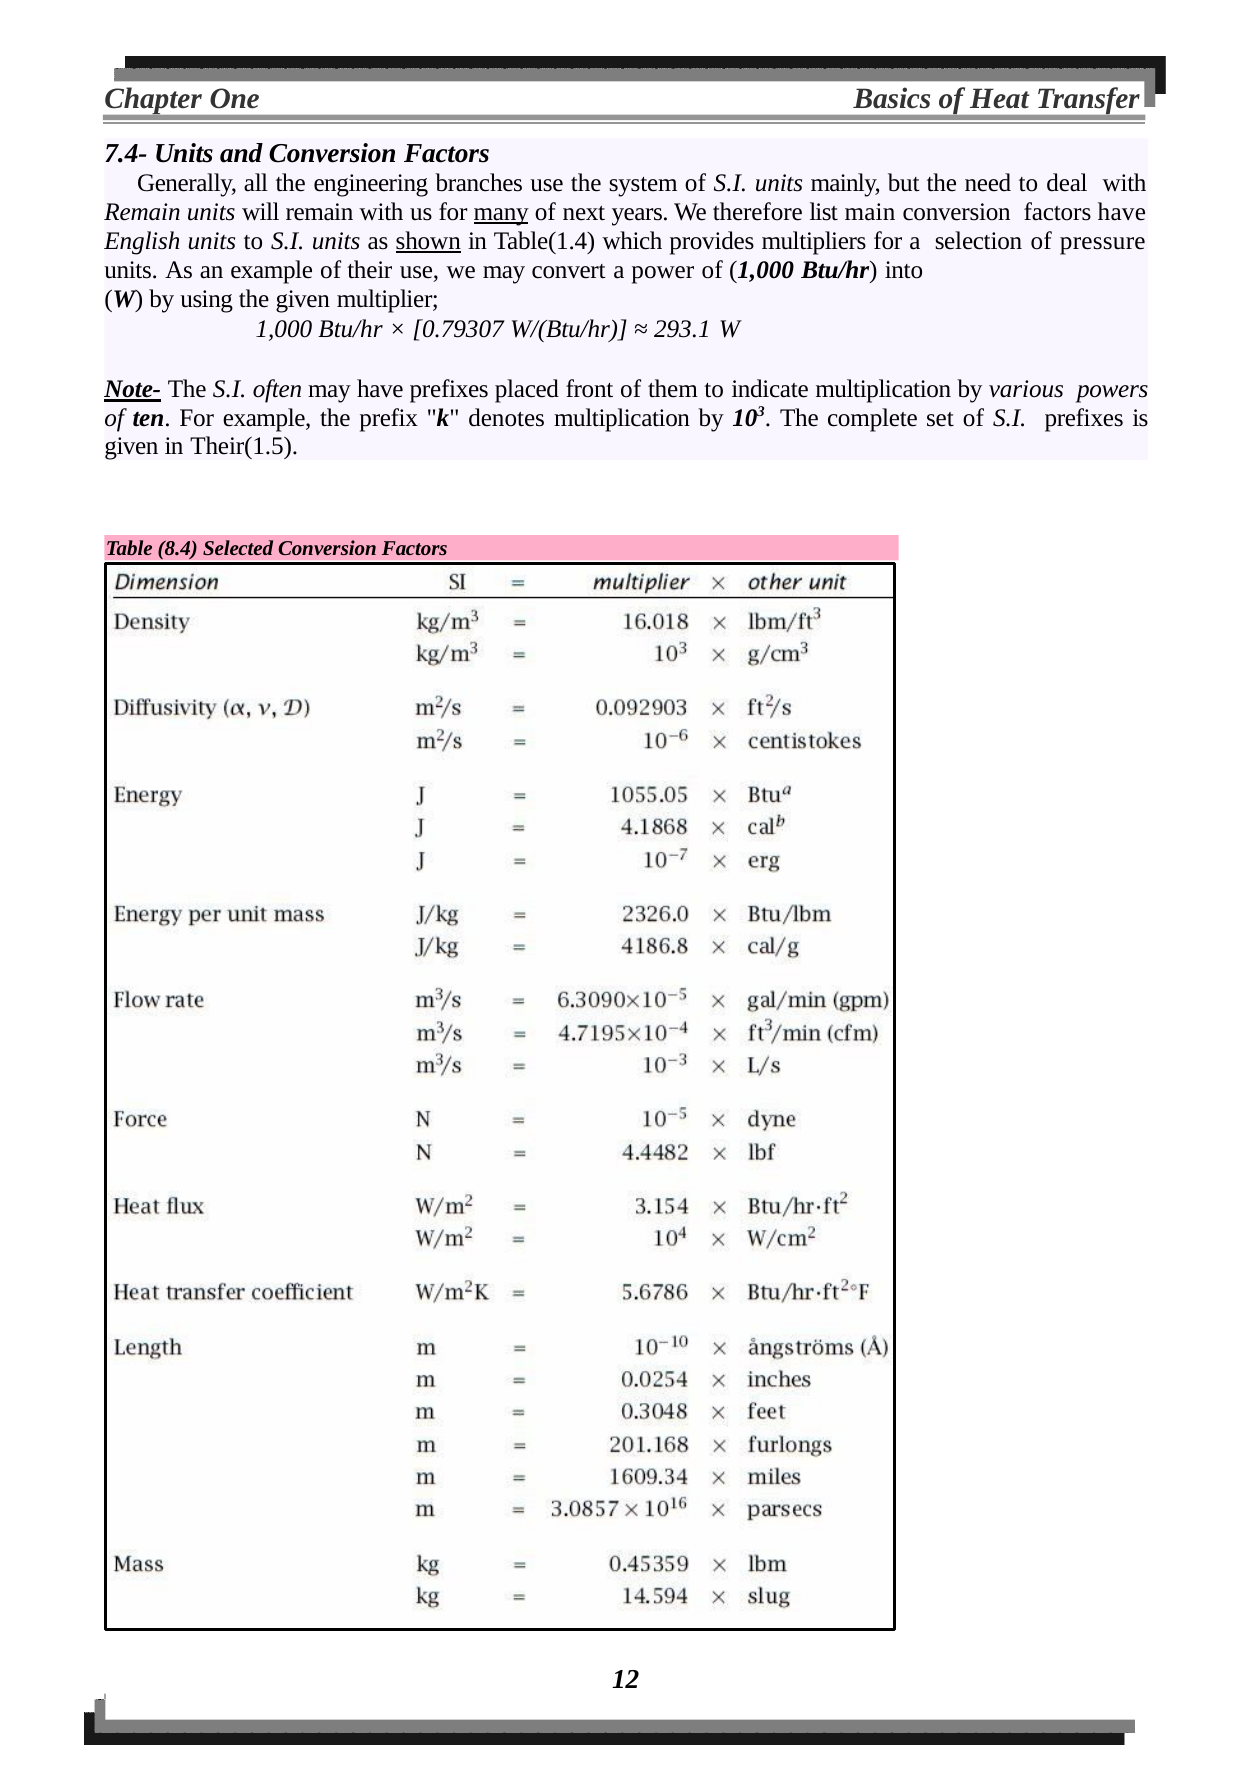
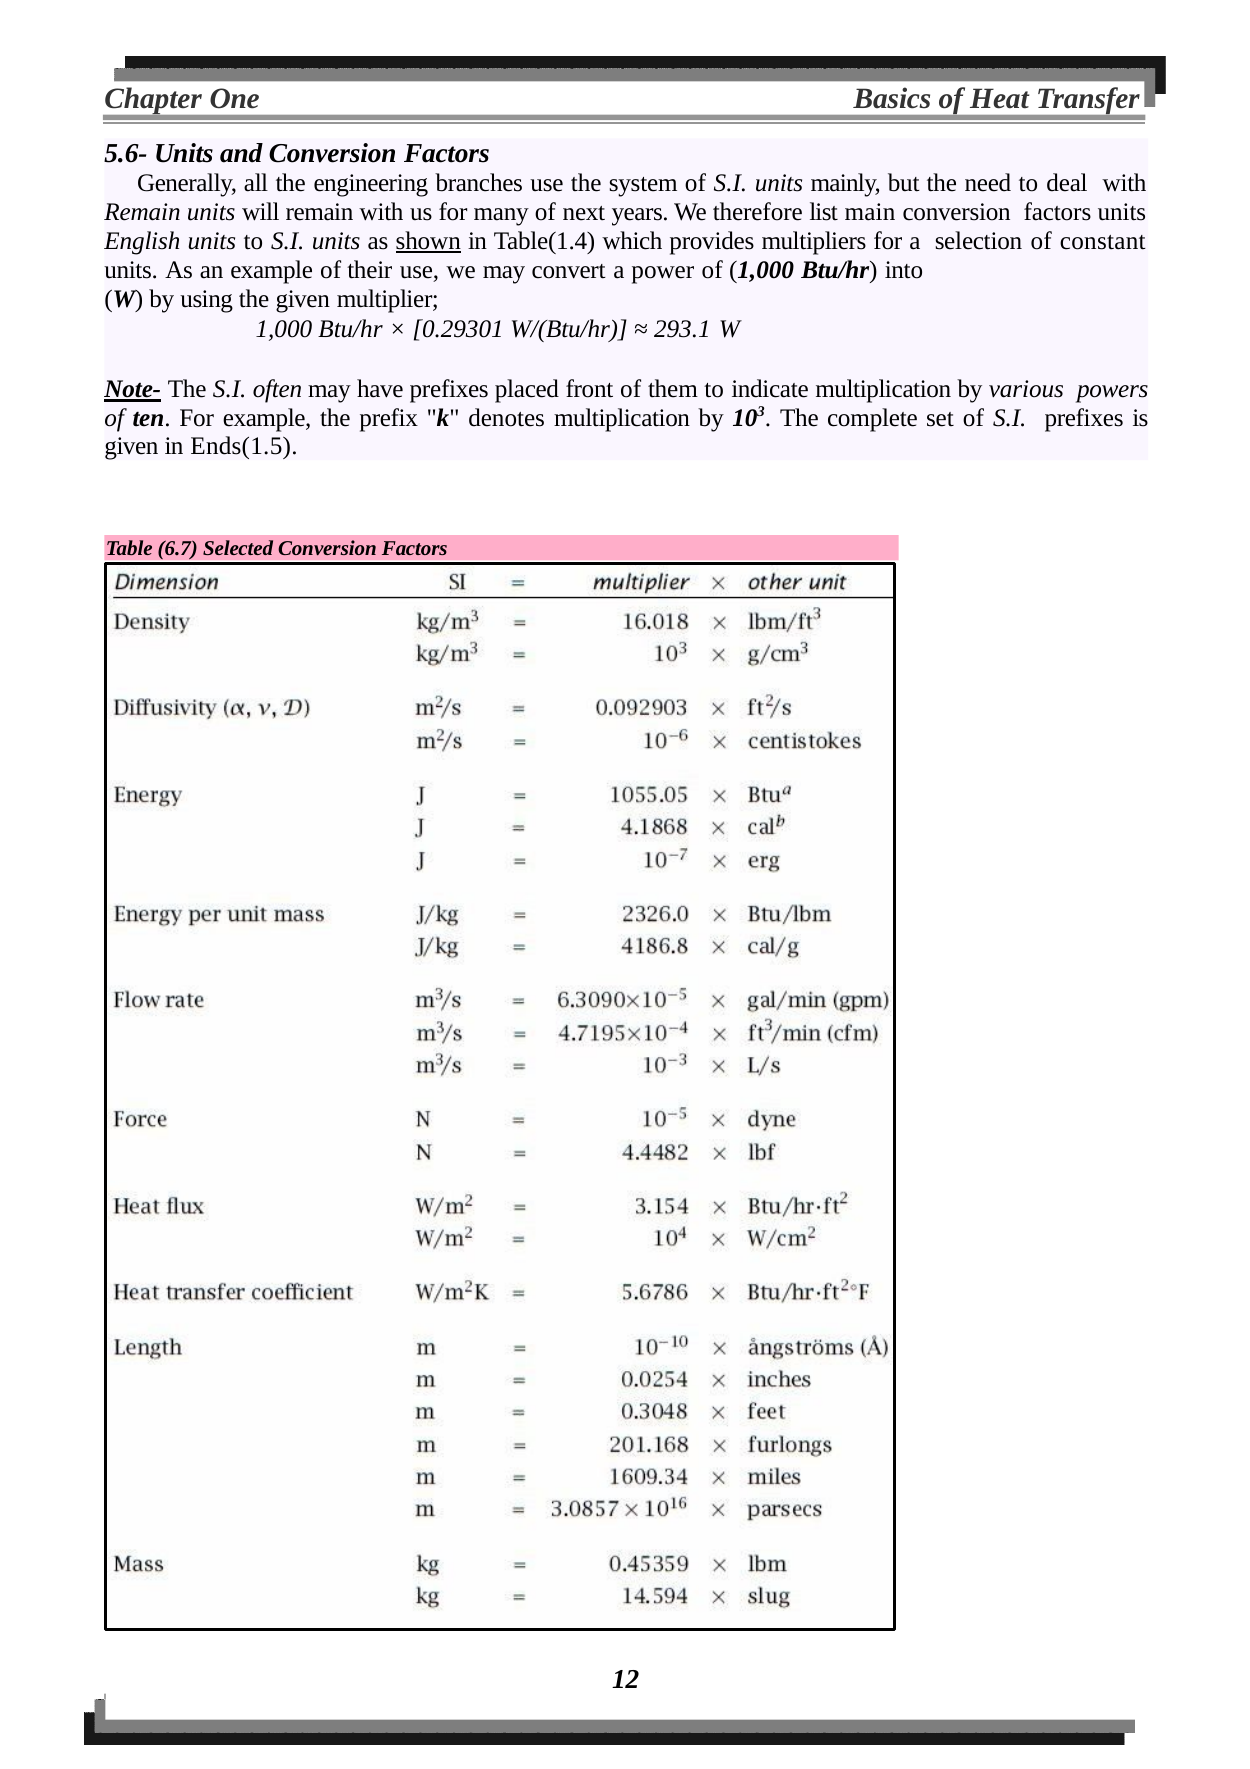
7.4-: 7.4- -> 5.6-
many underline: present -> none
factors have: have -> units
pressure: pressure -> constant
0.79307: 0.79307 -> 0.29301
Their(1.5: Their(1.5 -> Ends(1.5
8.4: 8.4 -> 6.7
